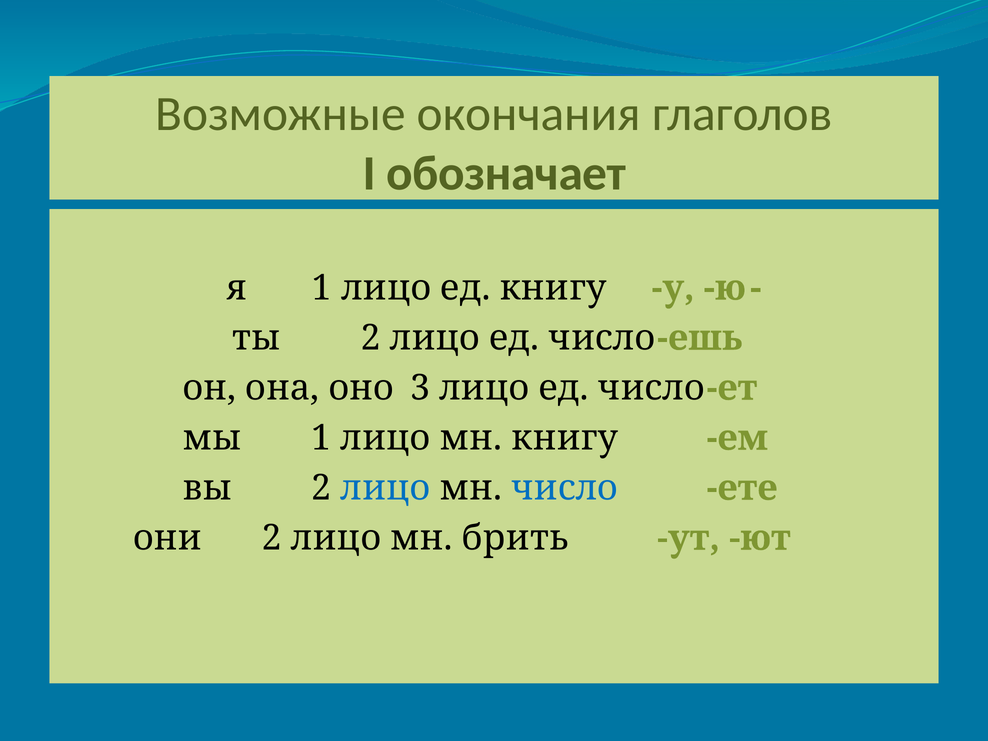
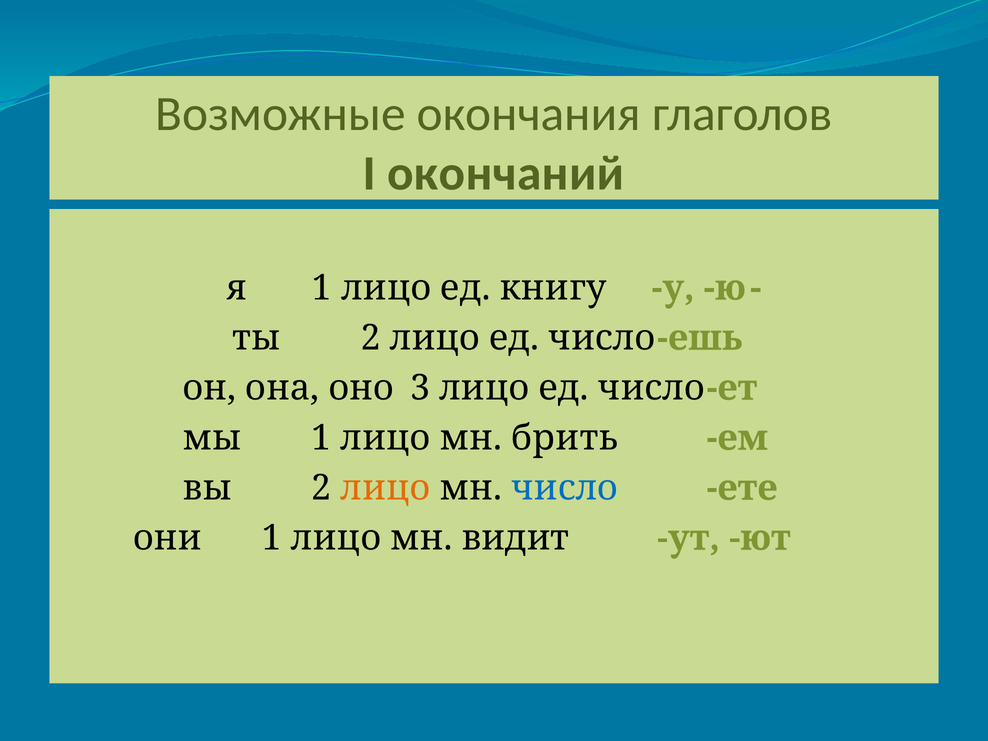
обозначает: обозначает -> окончаний
мн книгу: книгу -> брить
лицо at (385, 488) colour: blue -> orange
они 2: 2 -> 1
брить: брить -> видит
